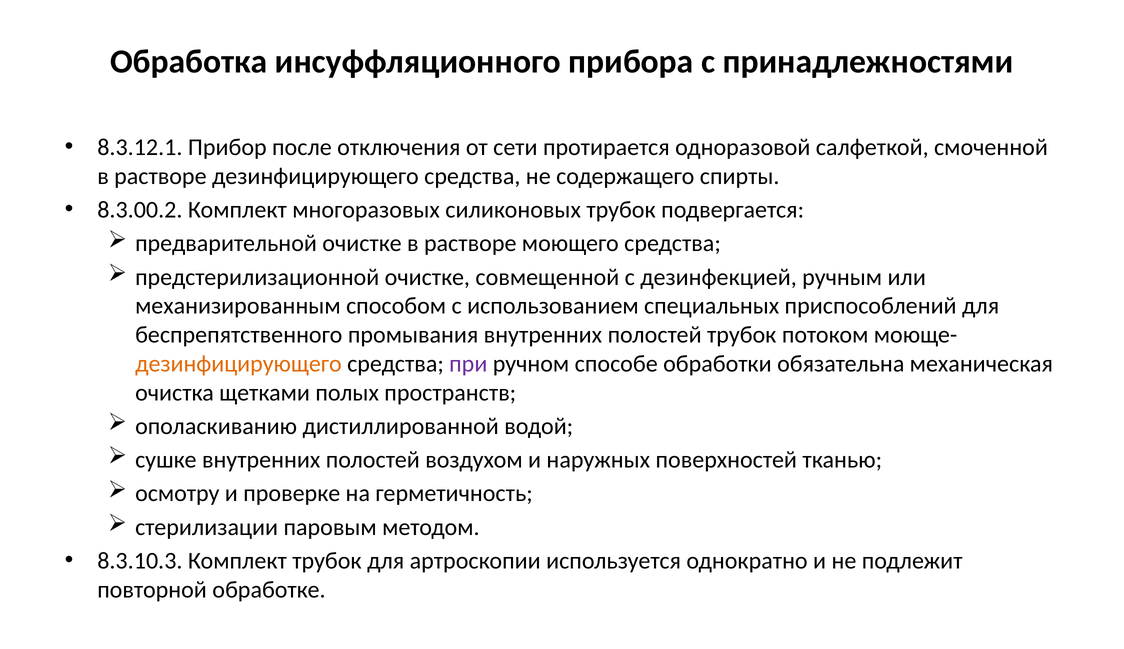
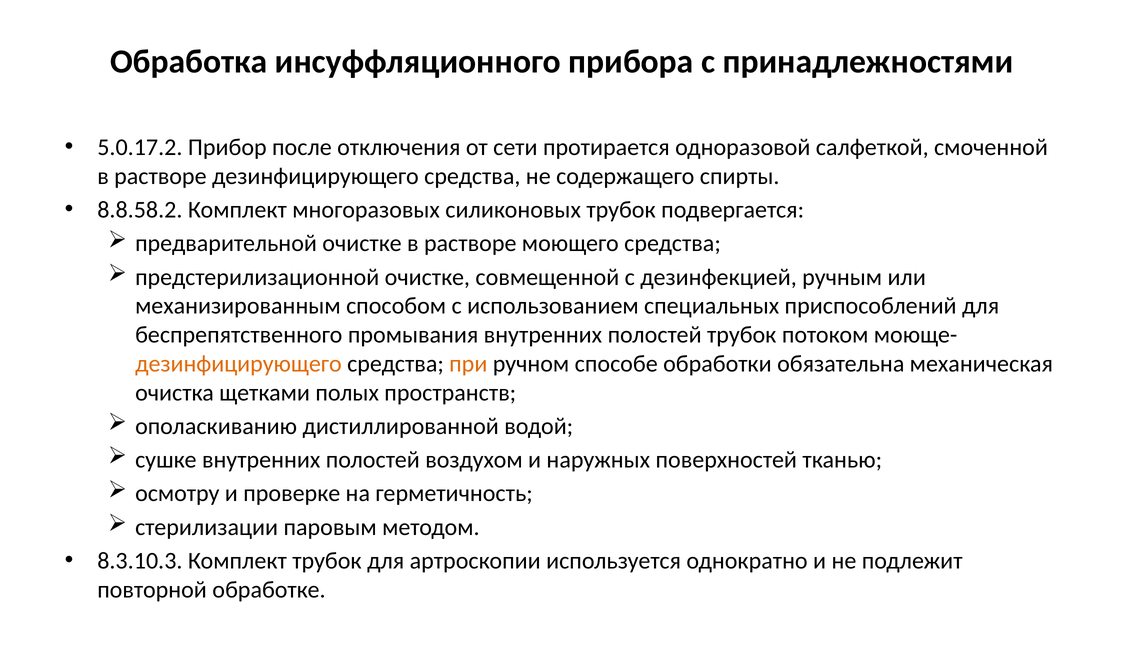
8.3.12.1: 8.3.12.1 -> 5.0.17.2
8.3.00.2: 8.3.00.2 -> 8.8.58.2
при colour: purple -> orange
